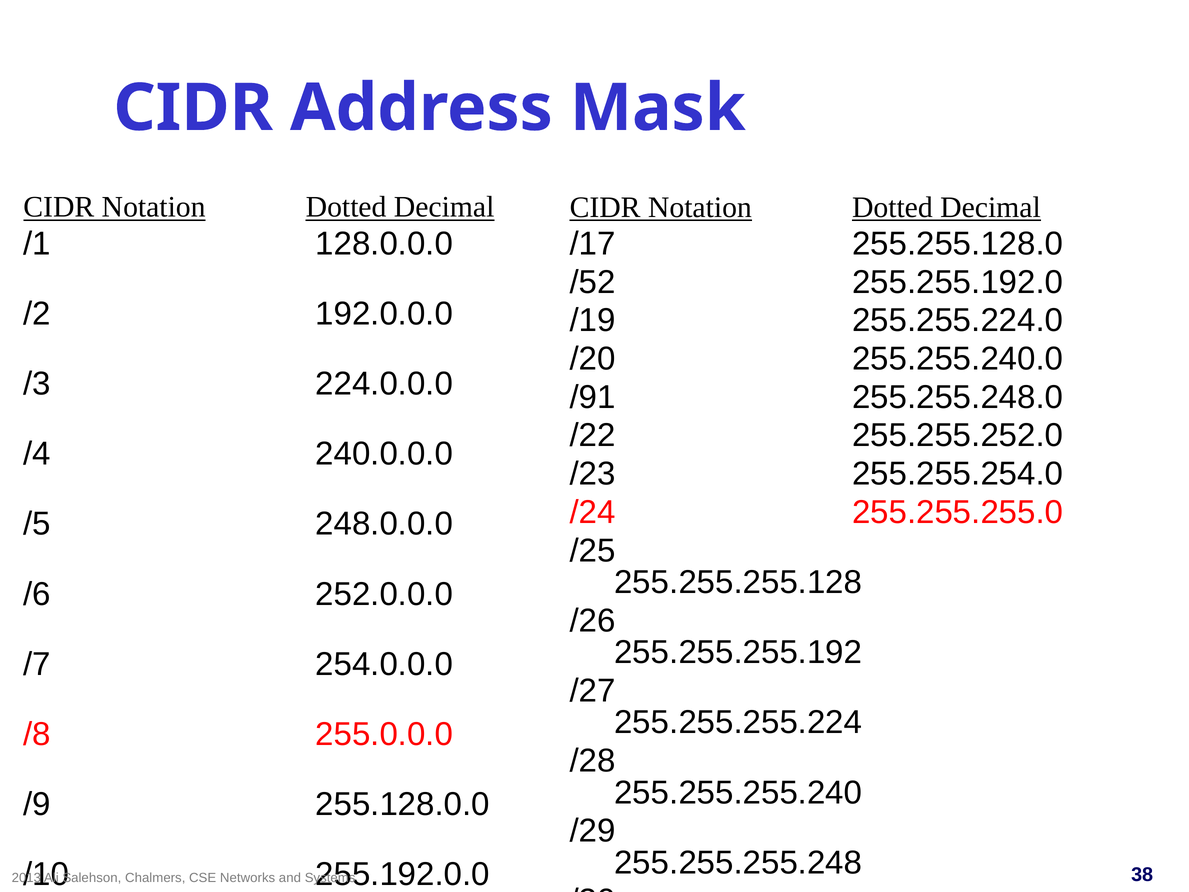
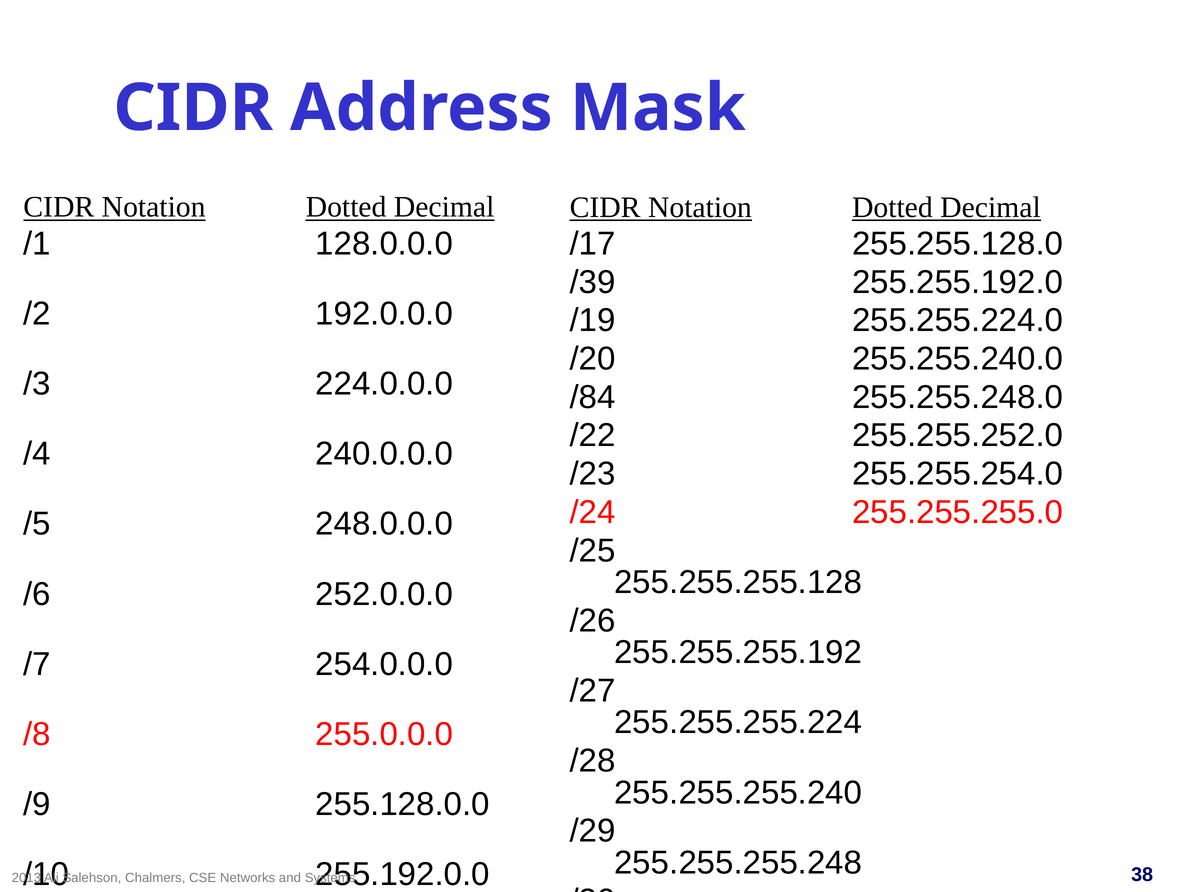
/52: /52 -> /39
/91: /91 -> /84
